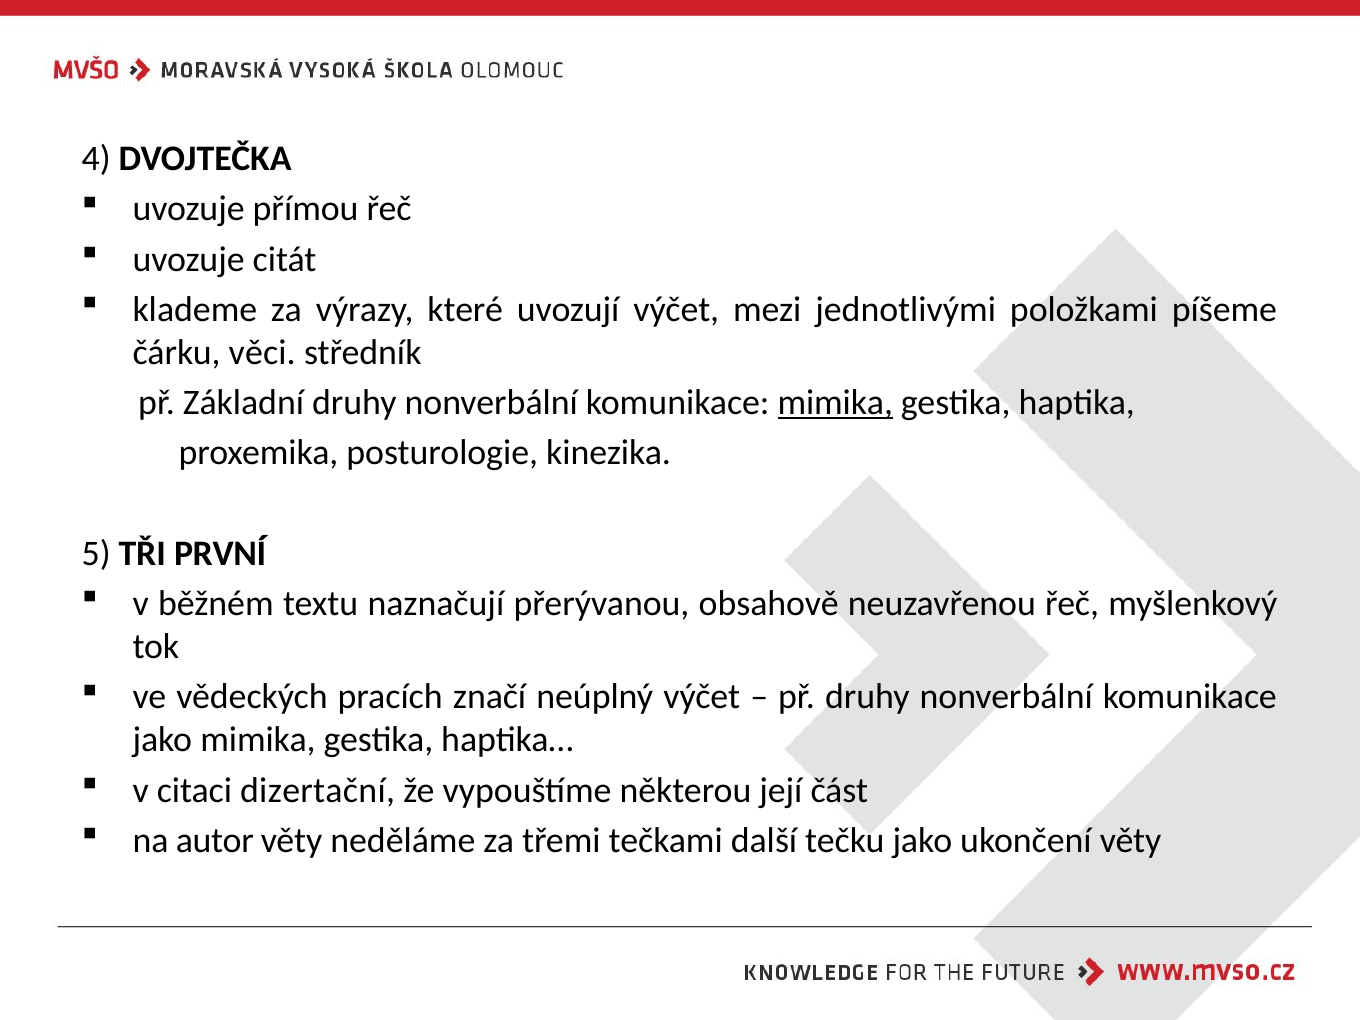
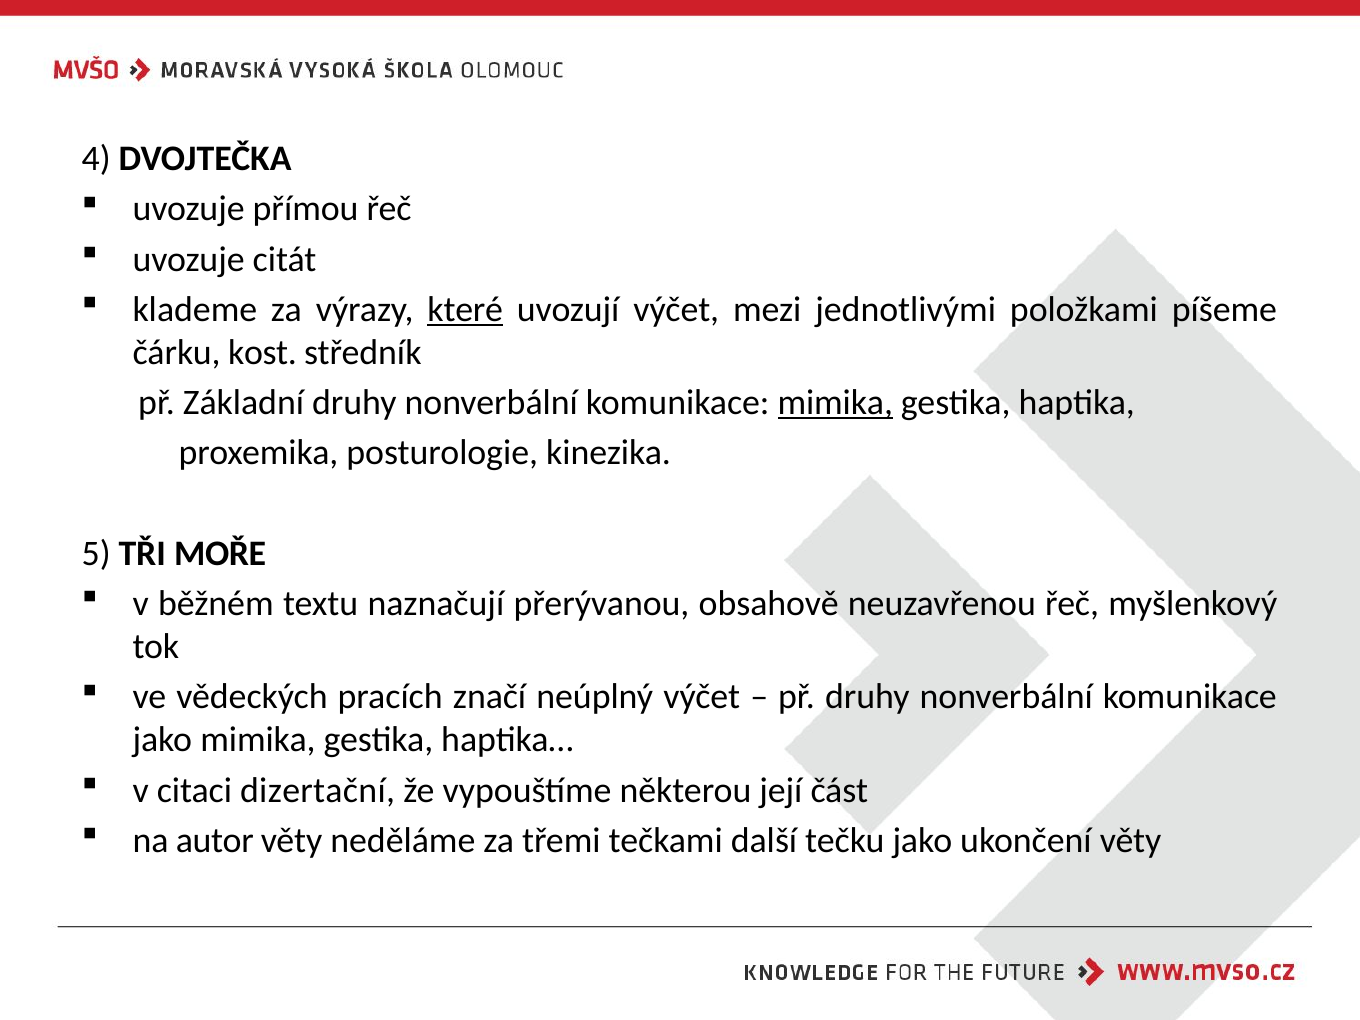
které underline: none -> present
věci: věci -> kost
PRVNÍ: PRVNÍ -> MOŘE
